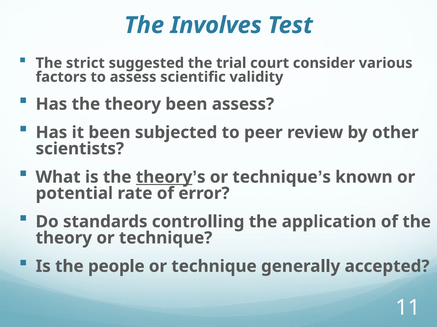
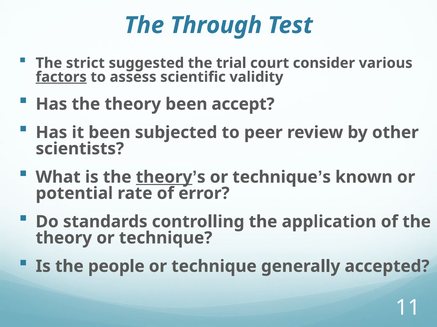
Involves: Involves -> Through
factors underline: none -> present
been assess: assess -> accept
